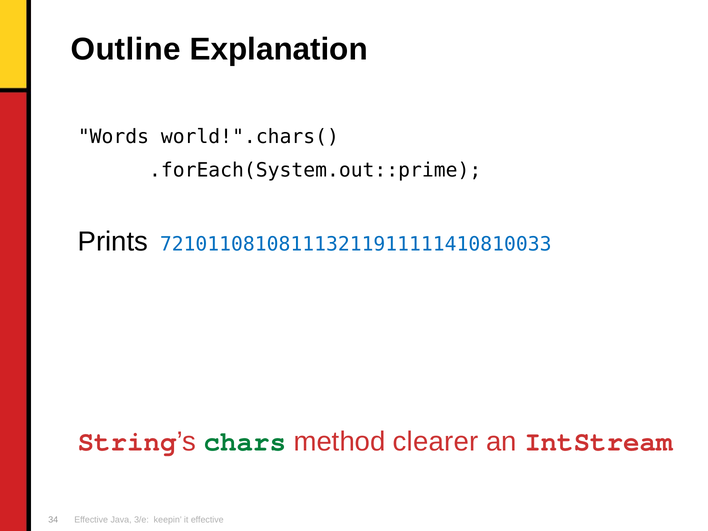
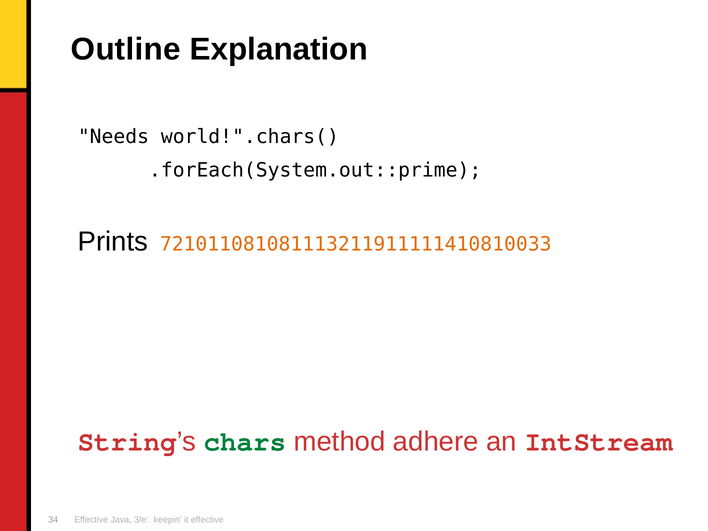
Words: Words -> Needs
721011081081113211911111410810033 colour: blue -> orange
clearer: clearer -> adhere
